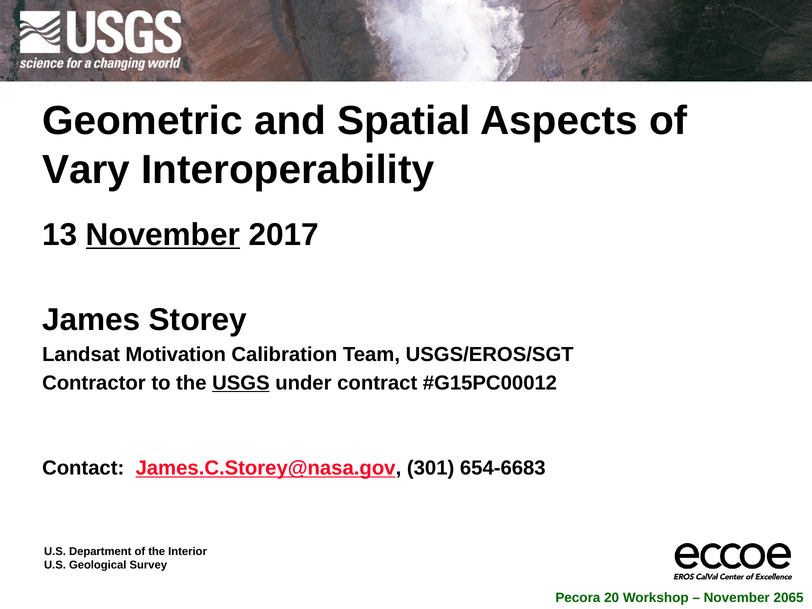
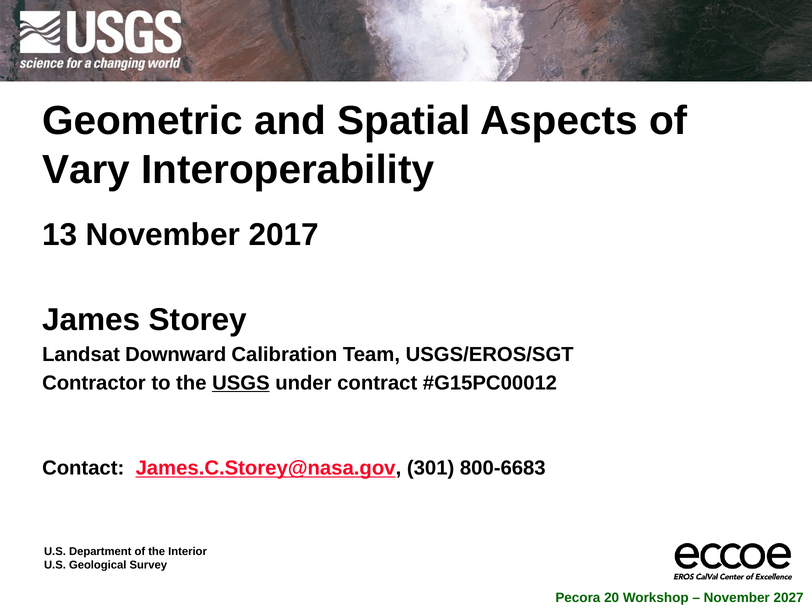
November at (163, 235) underline: present -> none
Motivation: Motivation -> Downward
654-6683: 654-6683 -> 800-6683
2065: 2065 -> 2027
